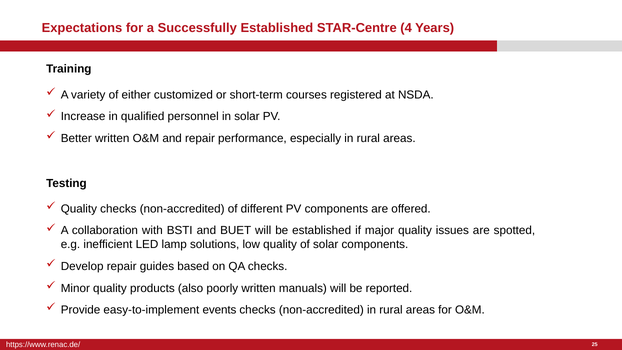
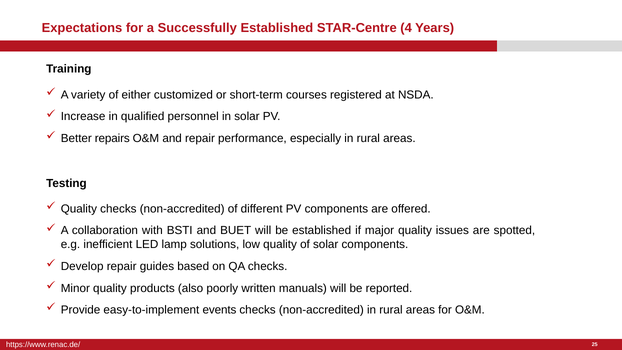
Better written: written -> repairs
